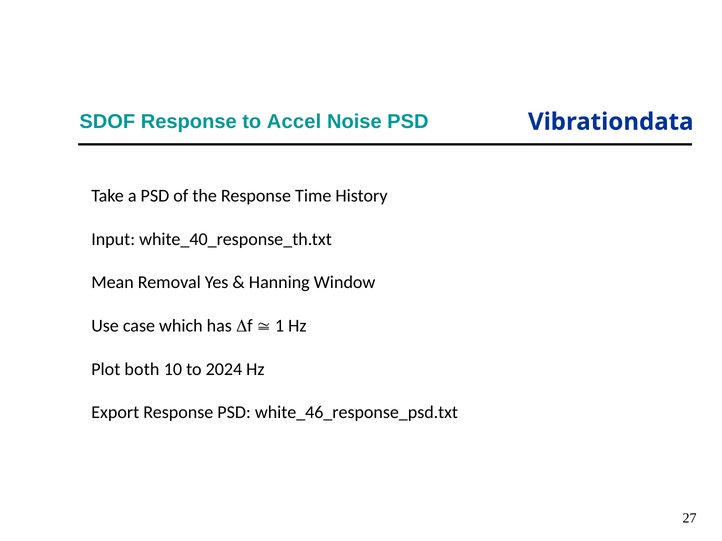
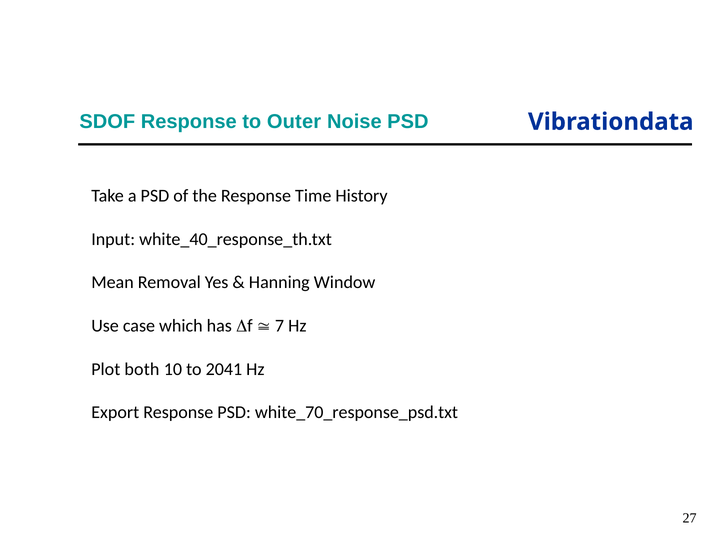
Accel: Accel -> Outer
1: 1 -> 7
2024: 2024 -> 2041
white_46_response_psd.txt: white_46_response_psd.txt -> white_70_response_psd.txt
